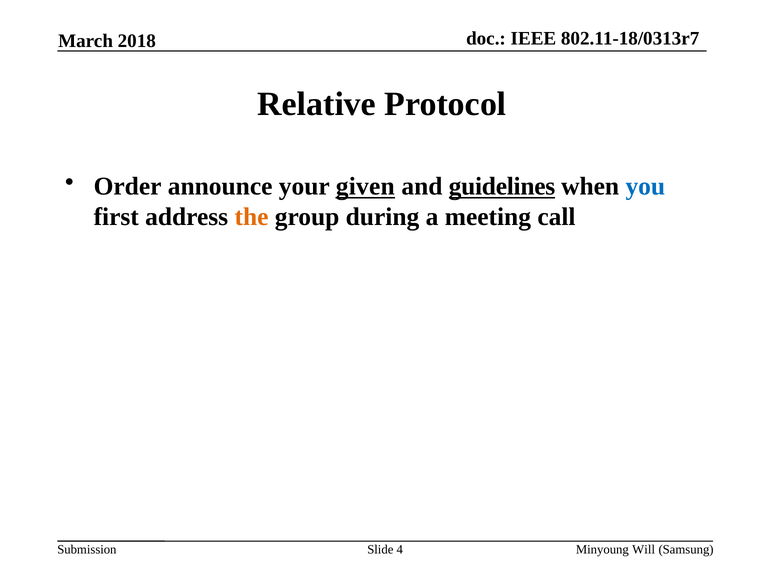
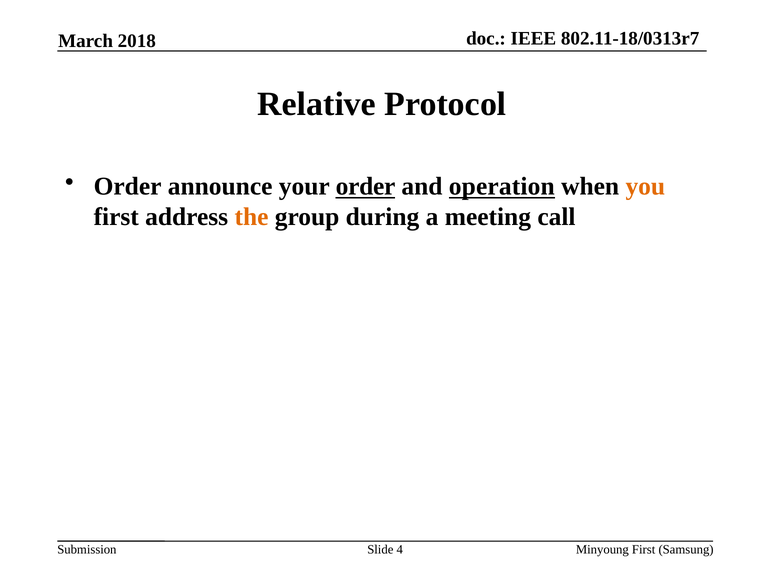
your given: given -> order
guidelines: guidelines -> operation
you colour: blue -> orange
Minyoung Will: Will -> First
